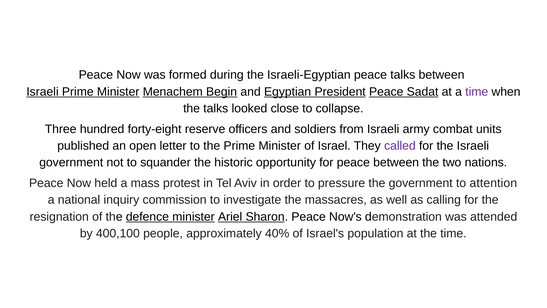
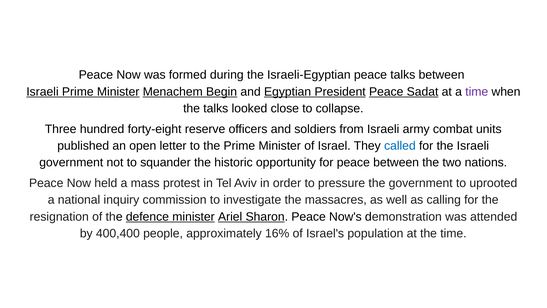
called colour: purple -> blue
attention: attention -> uprooted
400,100: 400,100 -> 400,400
40%: 40% -> 16%
